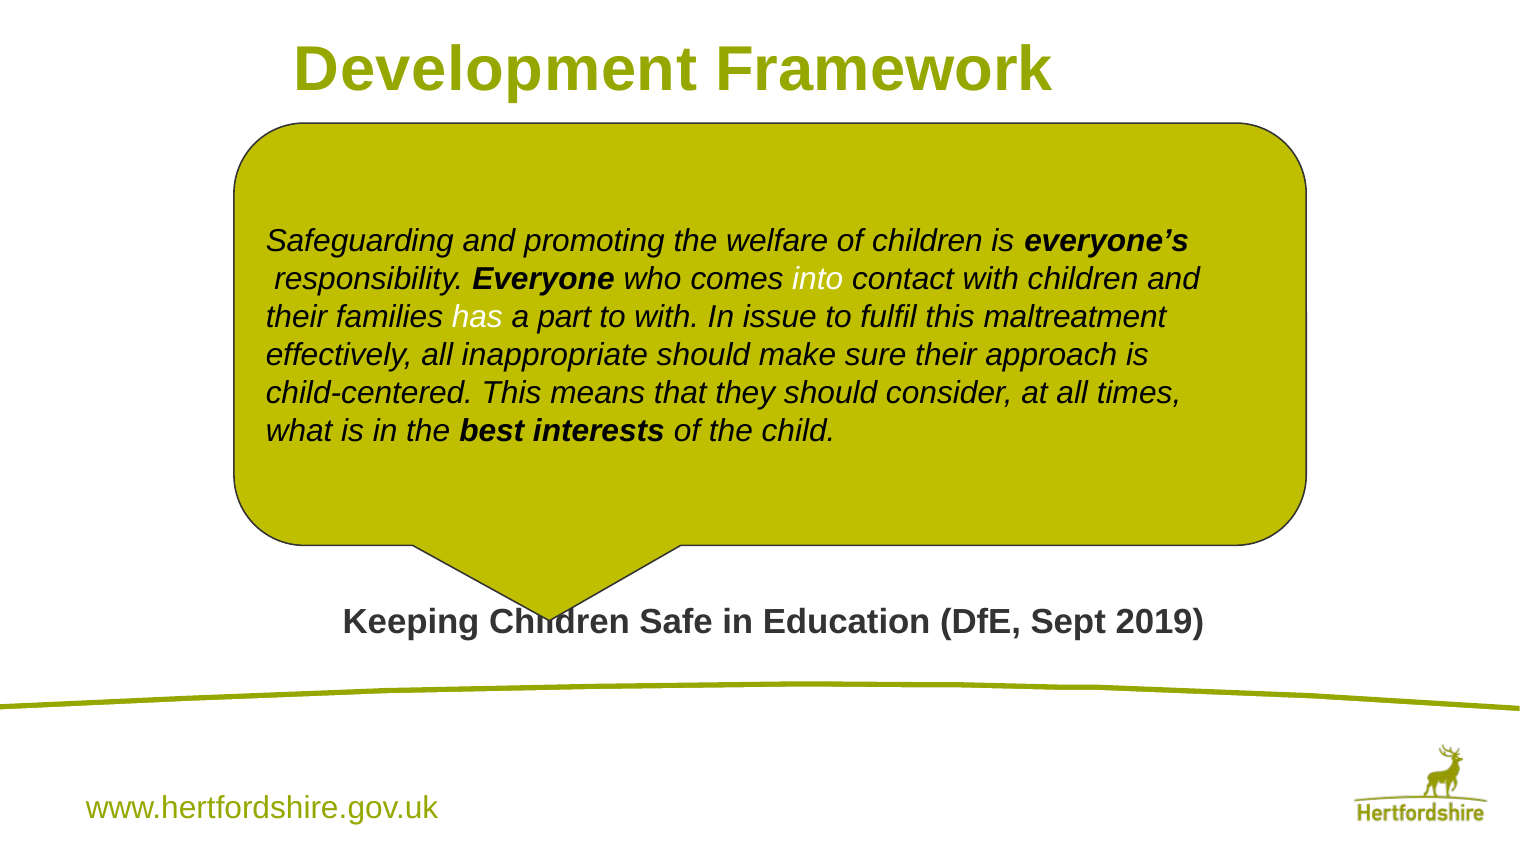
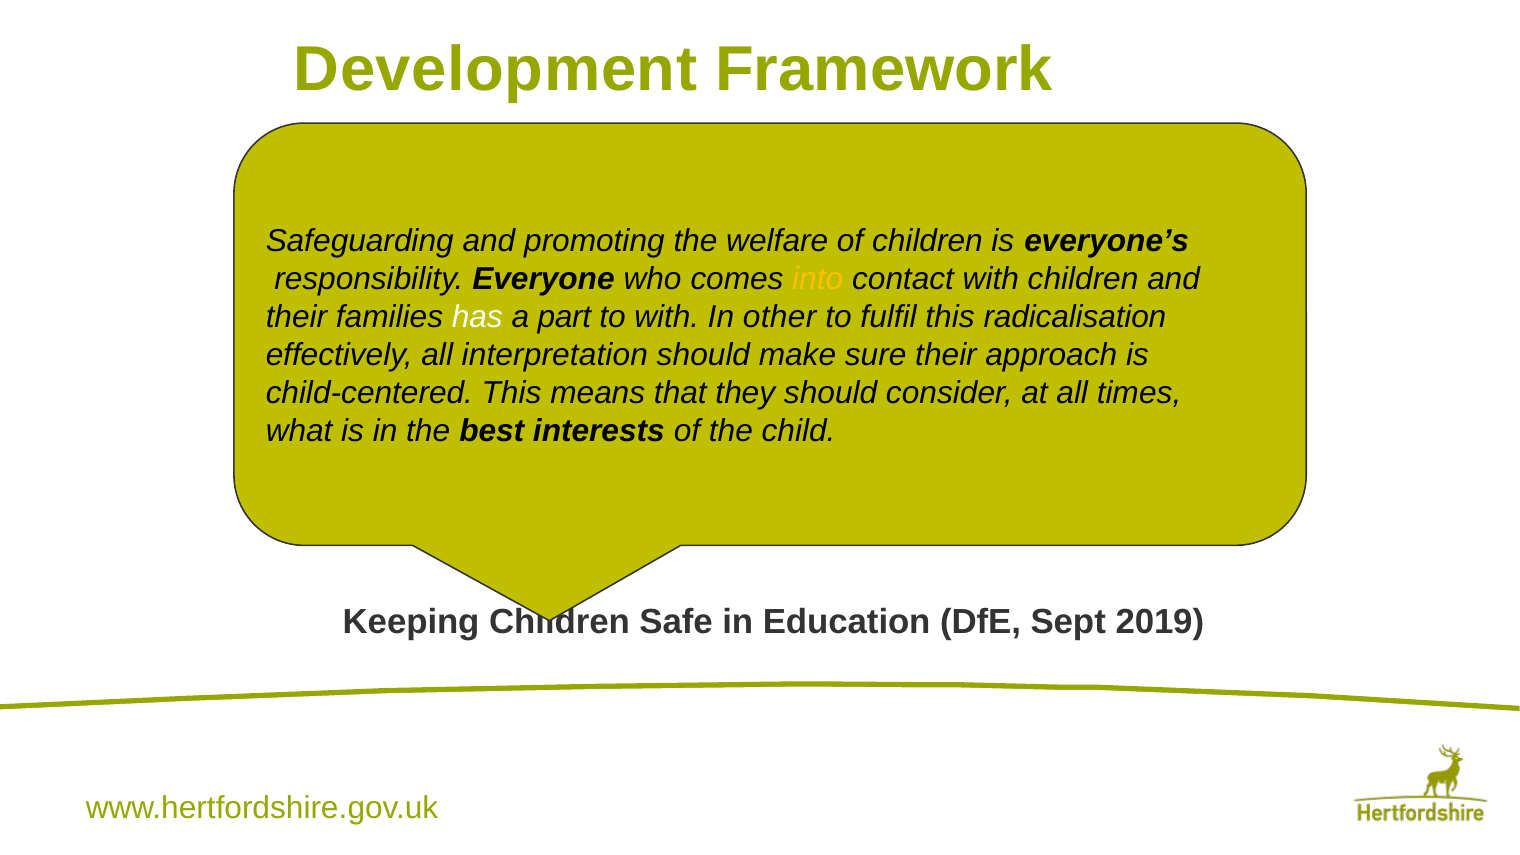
into colour: white -> yellow
issue: issue -> other
maltreatment: maltreatment -> radicalisation
inappropriate: inappropriate -> interpretation
